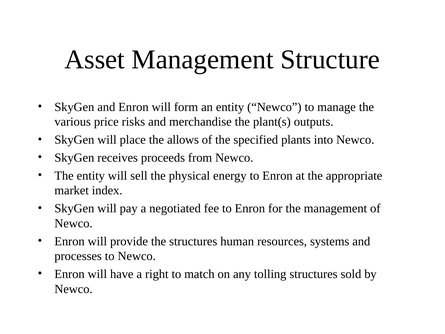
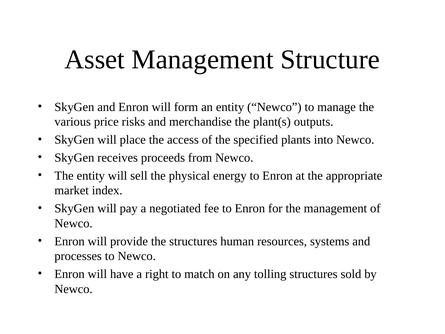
allows: allows -> access
